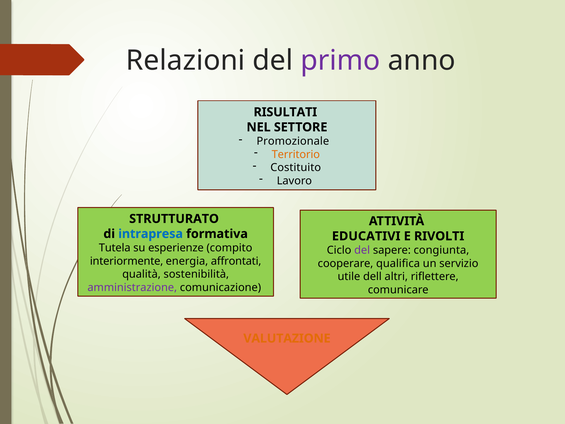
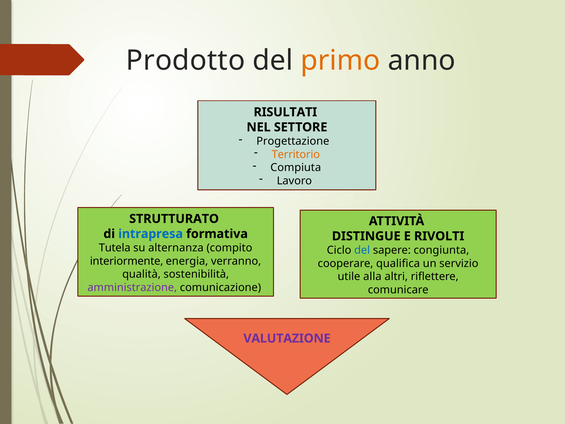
Relazioni: Relazioni -> Prodotto
primo colour: purple -> orange
Promozionale: Promozionale -> Progettazione
Costituito: Costituito -> Compiuta
EDUCATIVI: EDUCATIVI -> DISTINGUE
esperienze: esperienze -> alternanza
del at (362, 250) colour: purple -> blue
affrontati: affrontati -> verranno
dell: dell -> alla
VALUTAZIONE colour: orange -> purple
